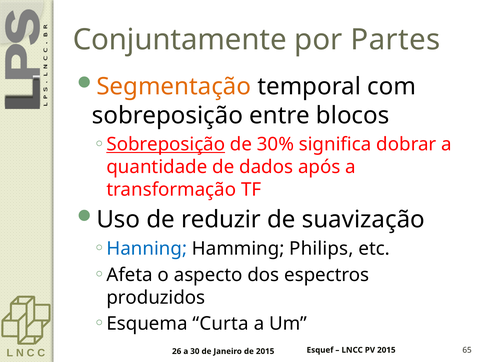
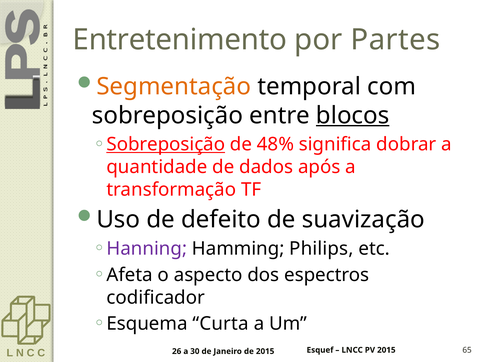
Conjuntamente: Conjuntamente -> Entretenimento
blocos underline: none -> present
30%: 30% -> 48%
reduzir: reduzir -> defeito
Hanning colour: blue -> purple
produzidos: produzidos -> codificador
